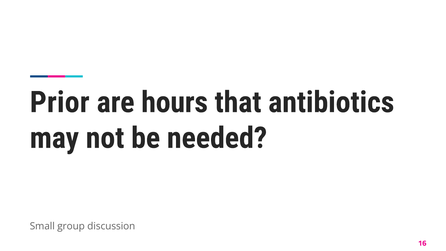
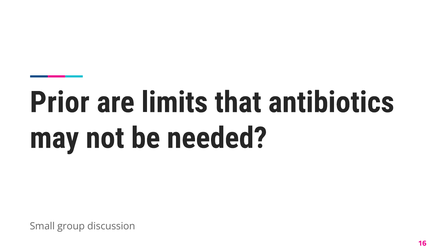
hours: hours -> limits
